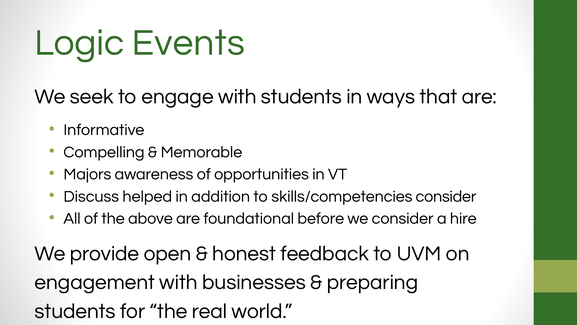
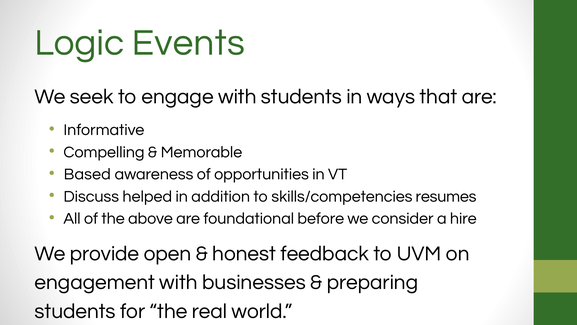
Majors: Majors -> Based
skills/competencies consider: consider -> resumes
